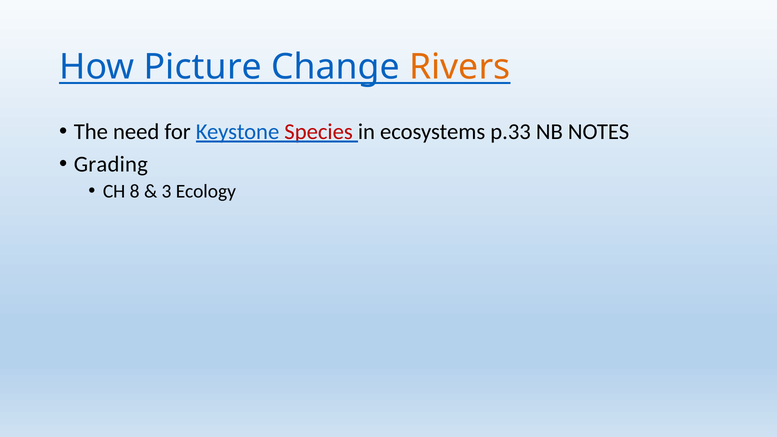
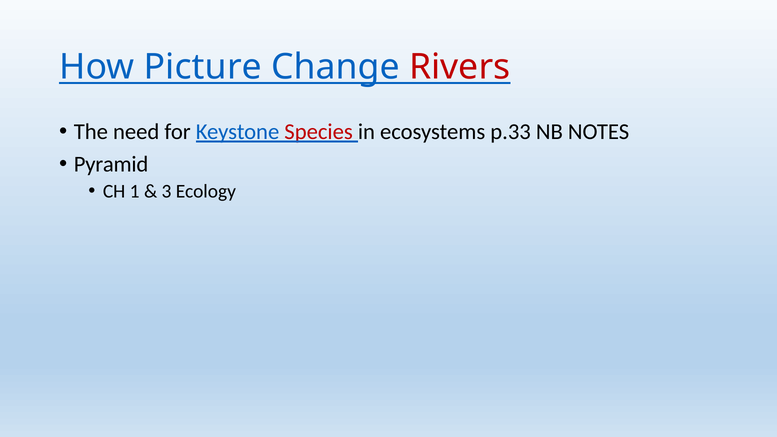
Rivers colour: orange -> red
Grading: Grading -> Pyramid
8: 8 -> 1
